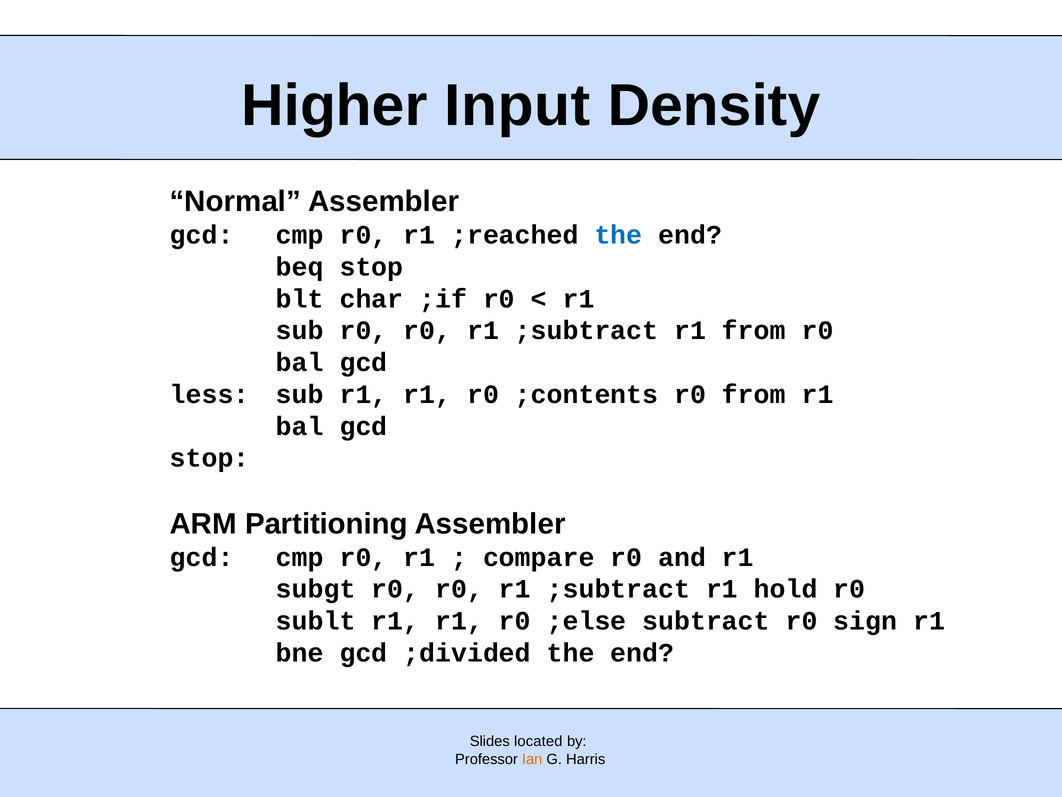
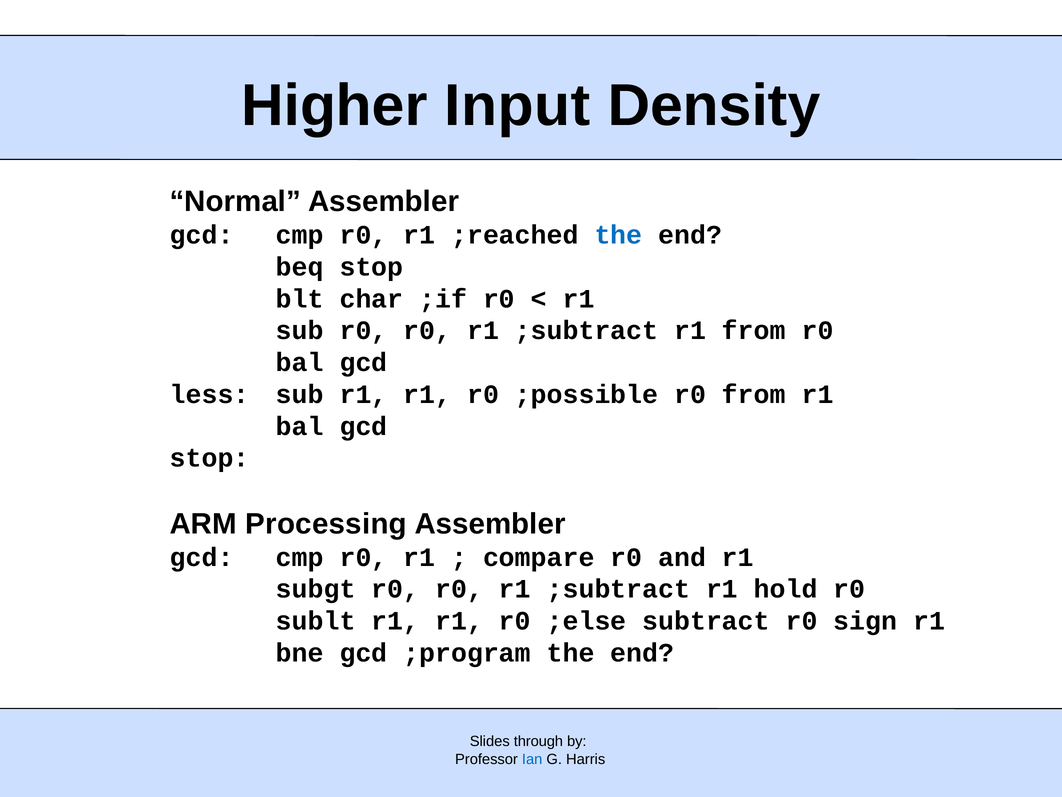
;contents: ;contents -> ;possible
Partitioning: Partitioning -> Processing
;divided: ;divided -> ;program
located: located -> through
Ian colour: orange -> blue
